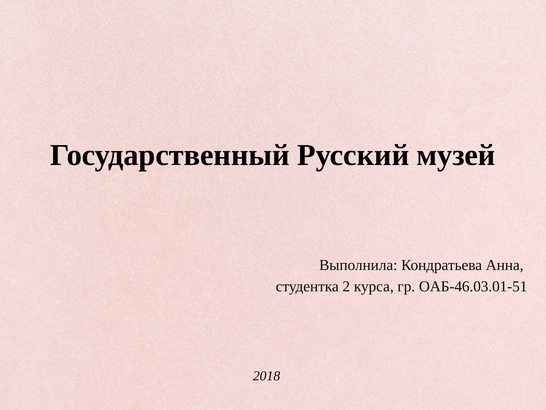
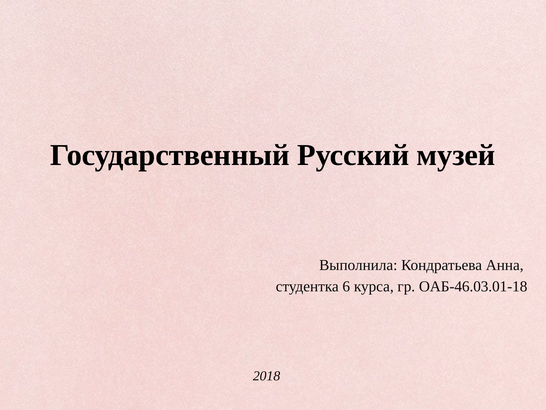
2: 2 -> 6
ОАБ-46.03.01-51: ОАБ-46.03.01-51 -> ОАБ-46.03.01-18
